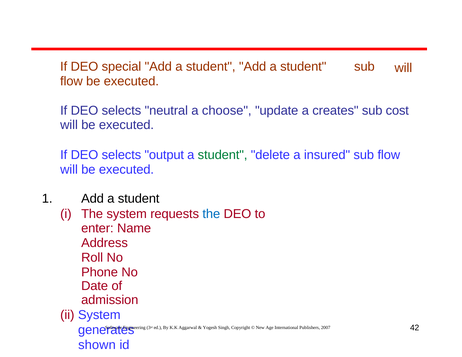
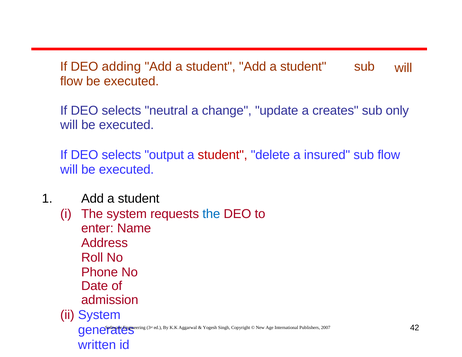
special: special -> adding
choose: choose -> change
cost: cost -> only
student at (223, 155) colour: green -> red
shown: shown -> written
